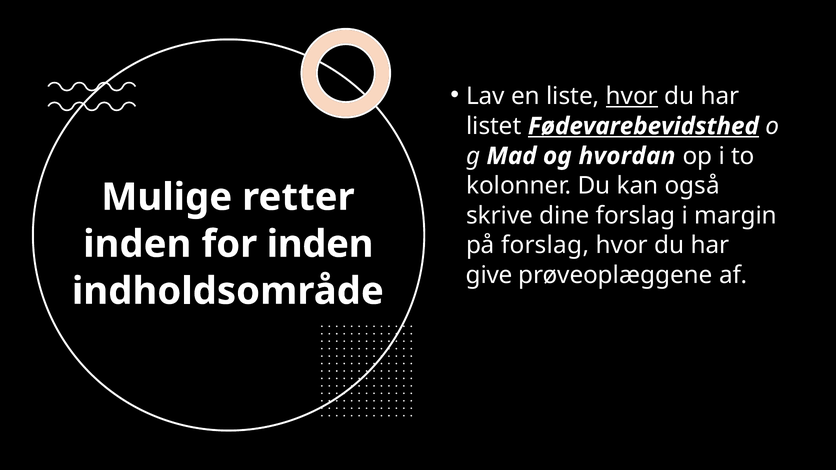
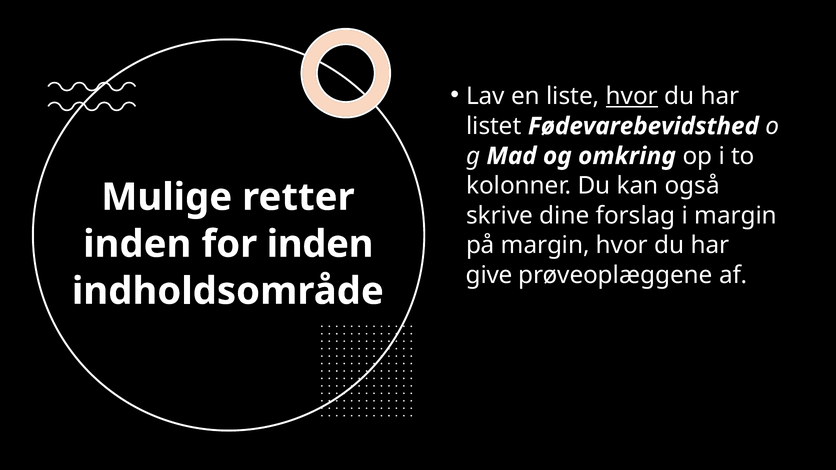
Fødevarebevidsthed underline: present -> none
hvordan: hvordan -> omkring
på forslag: forslag -> margin
